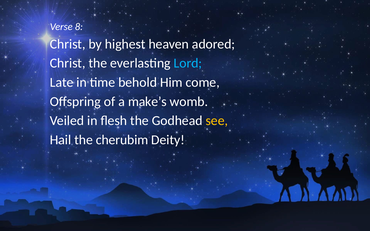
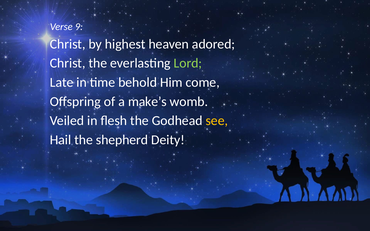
8: 8 -> 9
Lord colour: light blue -> light green
cherubim: cherubim -> shepherd
